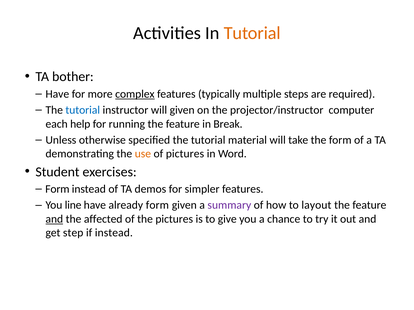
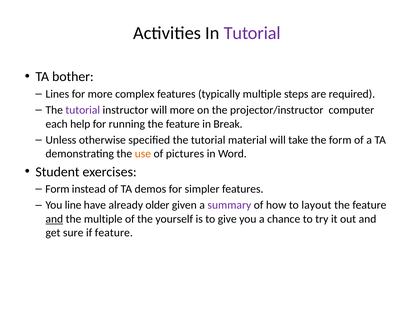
Tutorial at (252, 33) colour: orange -> purple
Have at (57, 94): Have -> Lines
complex underline: present -> none
tutorial at (83, 110) colour: blue -> purple
will given: given -> more
already form: form -> older
the affected: affected -> multiple
the pictures: pictures -> yourself
step: step -> sure
if instead: instead -> feature
